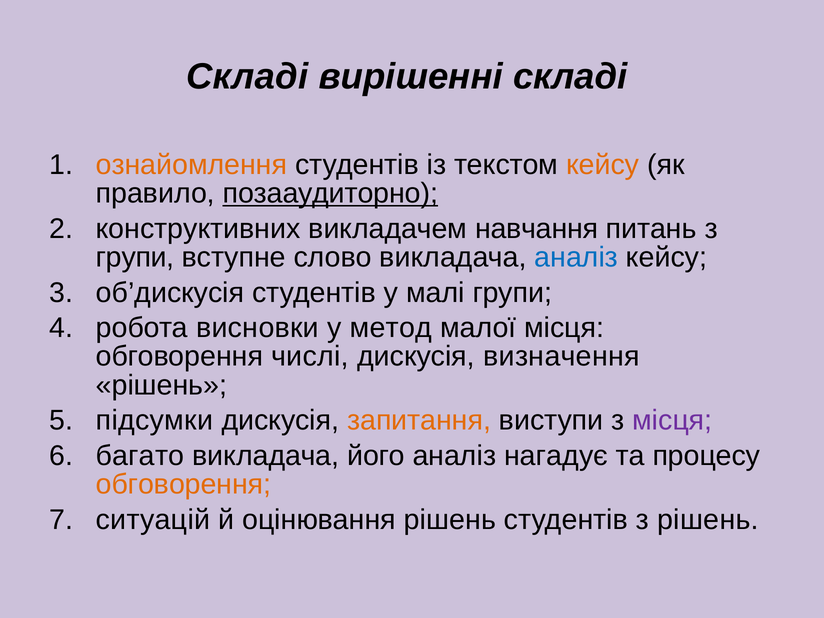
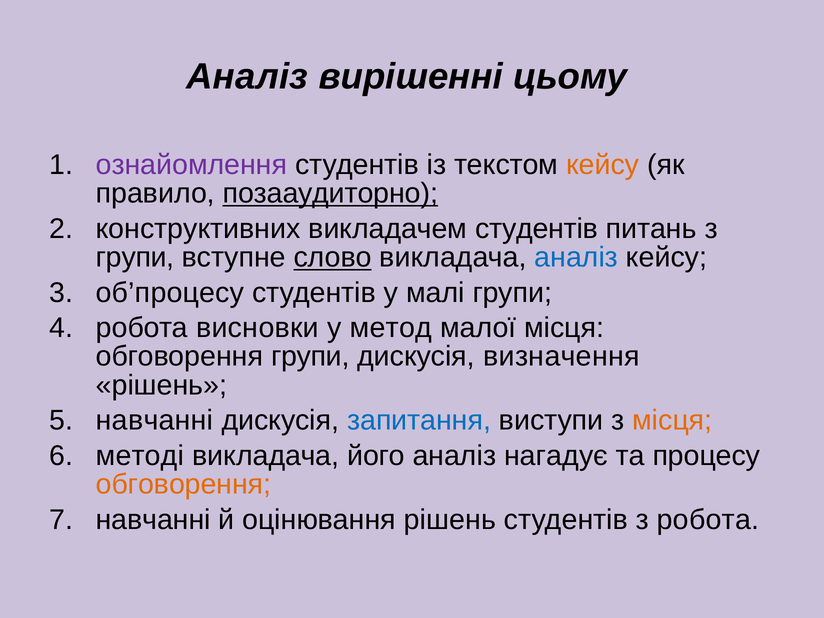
Складі at (247, 77): Складі -> Аналіз
вирішенні складі: складі -> цьому
ознайомлення colour: orange -> purple
викладачем навчання: навчання -> студентів
слово underline: none -> present
об’дискусія: об’дискусія -> об’процесу
обговорення числі: числі -> групи
підсумки at (155, 420): підсумки -> навчанні
запитання colour: orange -> blue
місця at (672, 420) colour: purple -> orange
багато: багато -> методі
ситуацій at (153, 520): ситуацій -> навчанні
з рішень: рішень -> робота
